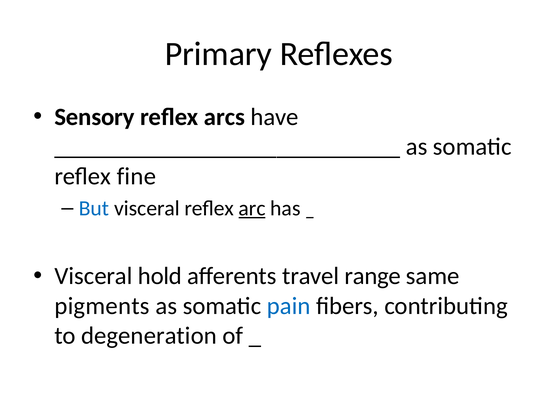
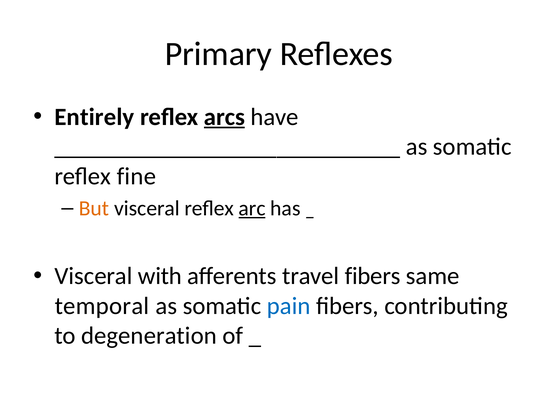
Sensory: Sensory -> Entirely
arcs underline: none -> present
But colour: blue -> orange
hold: hold -> with
travel range: range -> fibers
pigments: pigments -> temporal
